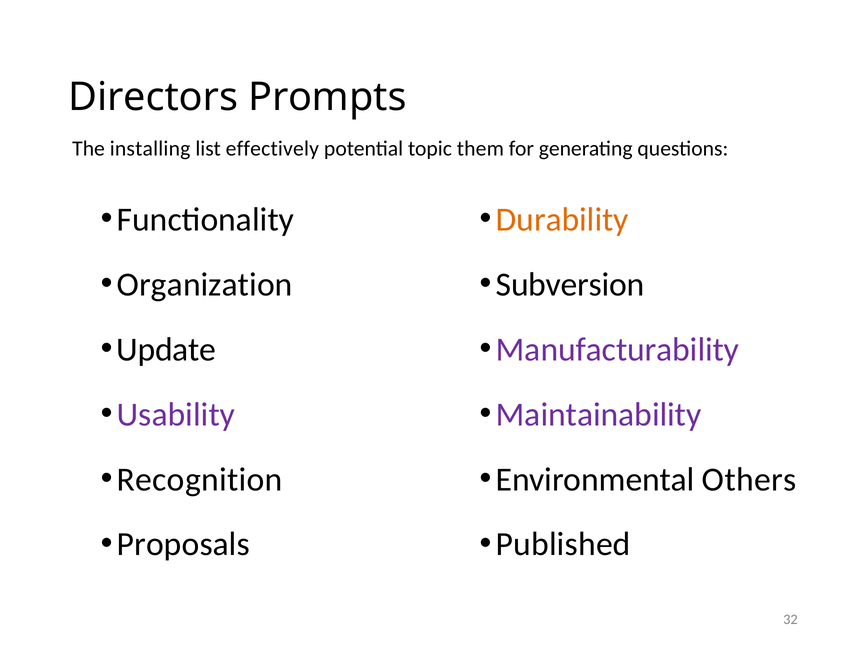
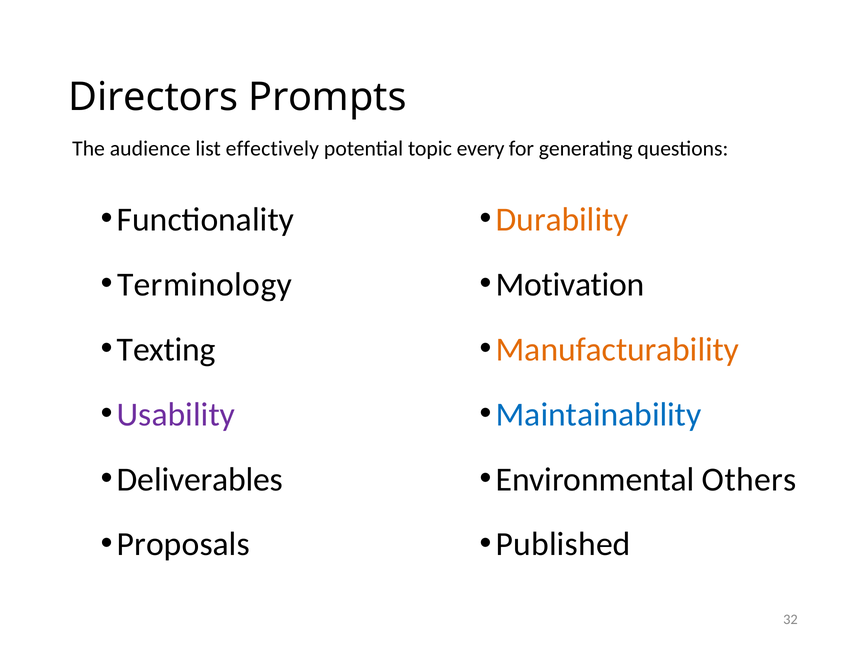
installing: installing -> audience
them: them -> every
Organization: Organization -> Terminology
Subversion: Subversion -> Motivation
Update: Update -> Texting
Manufacturability colour: purple -> orange
Maintainability colour: purple -> blue
Recognition: Recognition -> Deliverables
